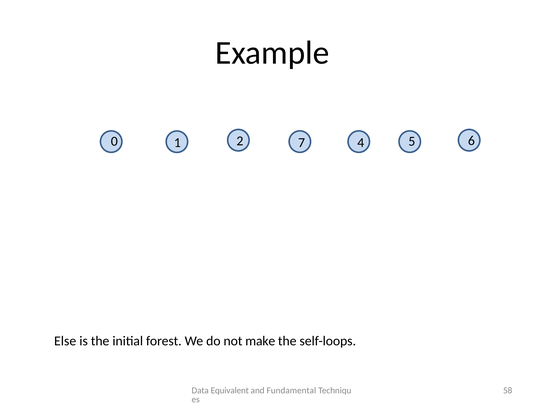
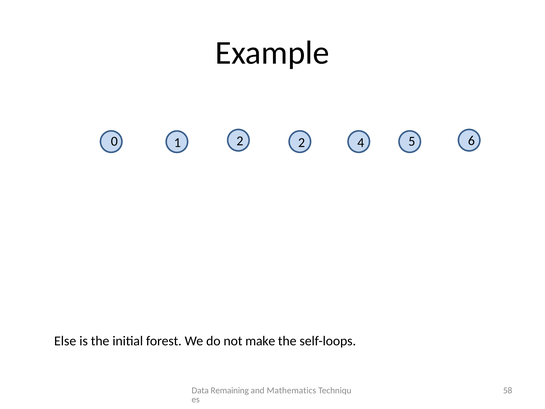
2 7: 7 -> 2
Equivalent: Equivalent -> Remaining
Fundamental: Fundamental -> Mathematics
